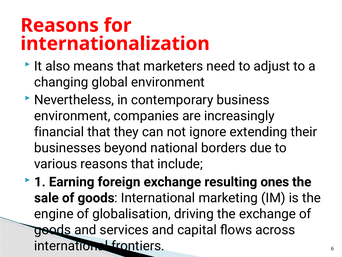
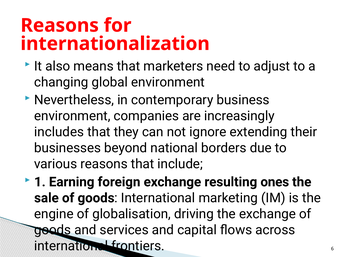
financial: financial -> includes
